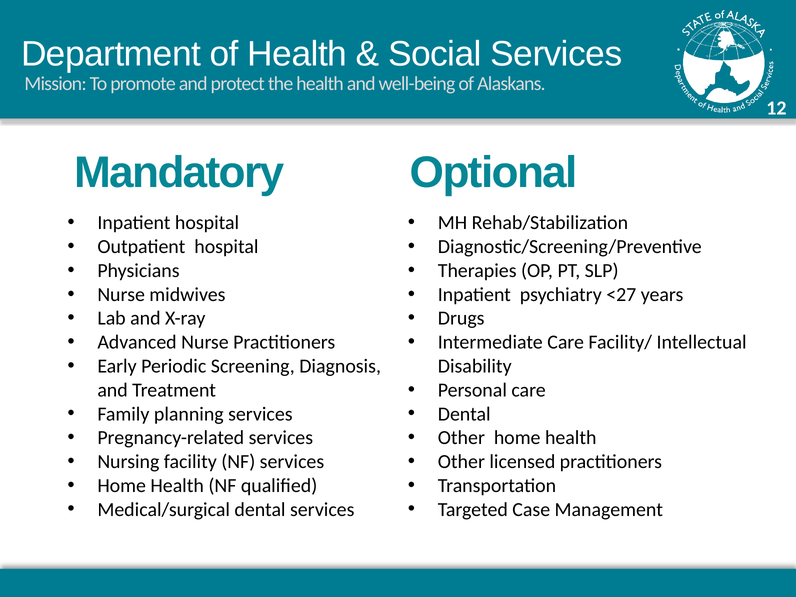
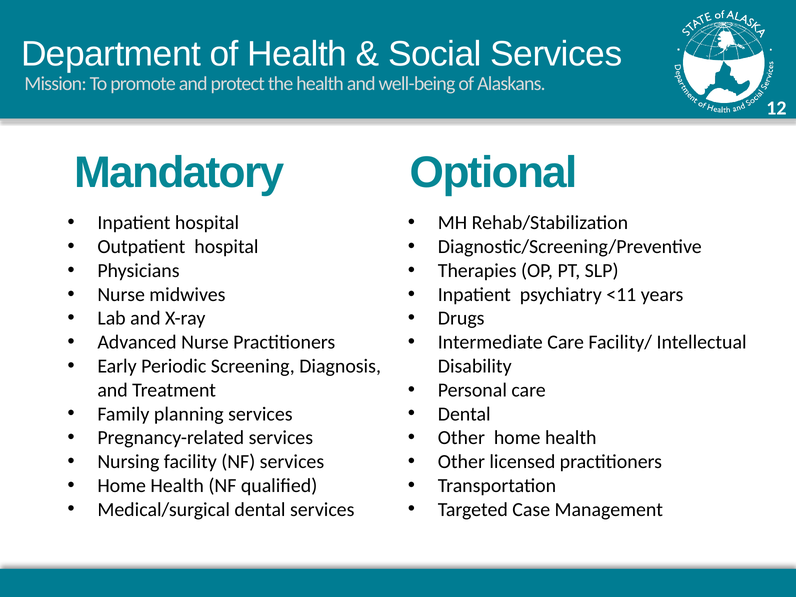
<27: <27 -> <11
